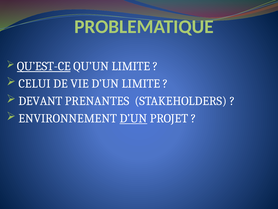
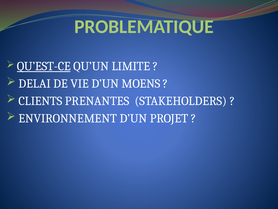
CELUI: CELUI -> DELAI
D’UN LIMITE: LIMITE -> MOENS
DEVANT: DEVANT -> CLIENTS
D’UN at (133, 118) underline: present -> none
